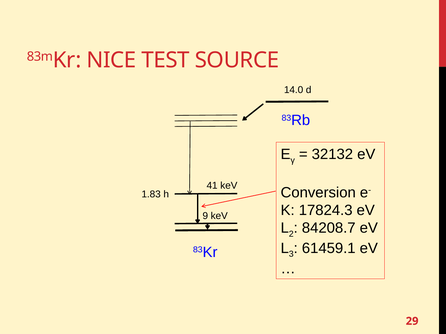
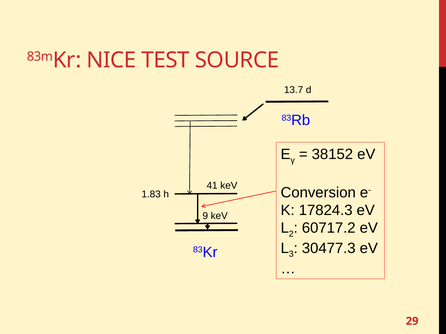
14.0: 14.0 -> 13.7
32132: 32132 -> 38152
84208.7: 84208.7 -> 60717.2
61459.1: 61459.1 -> 30477.3
